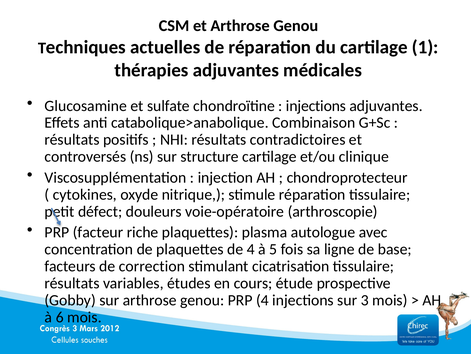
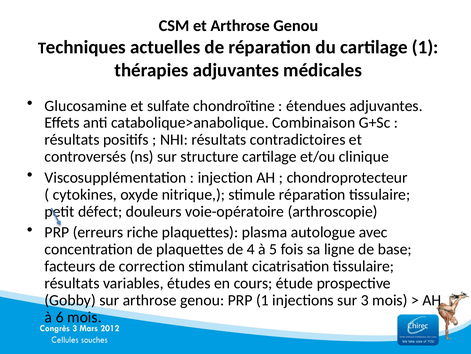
injections at (316, 106): injections -> étendues
facteur: facteur -> erreurs
PRP 4: 4 -> 1
